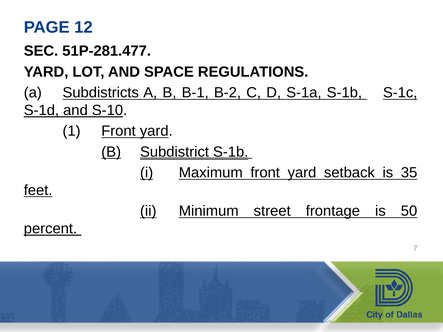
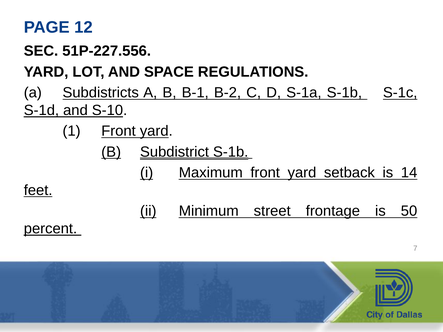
51P-281.477: 51P-281.477 -> 51P-227.556
35: 35 -> 14
